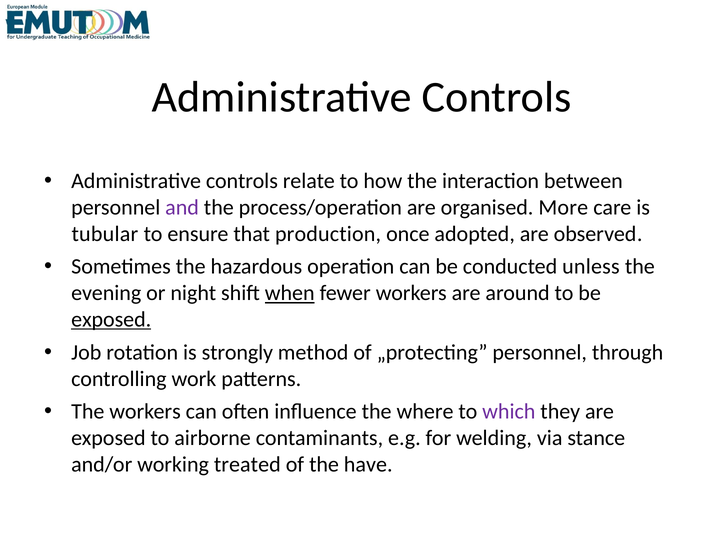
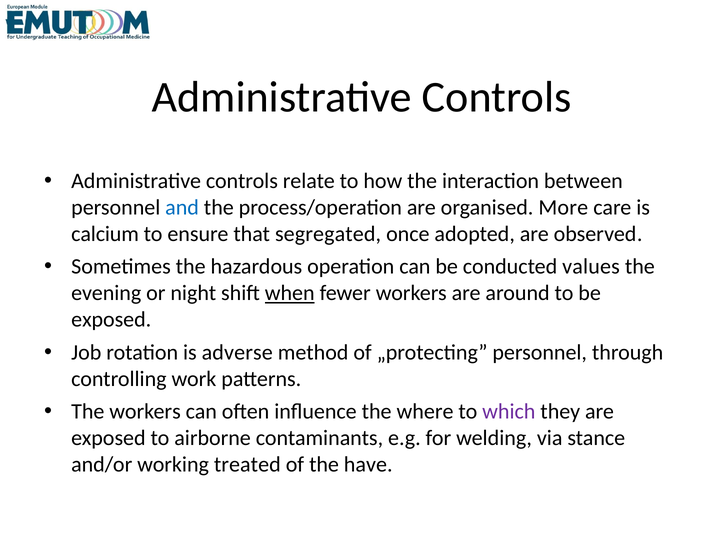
and colour: purple -> blue
tubular: tubular -> calcium
production: production -> segregated
unless: unless -> values
exposed at (111, 320) underline: present -> none
strongly: strongly -> adverse
